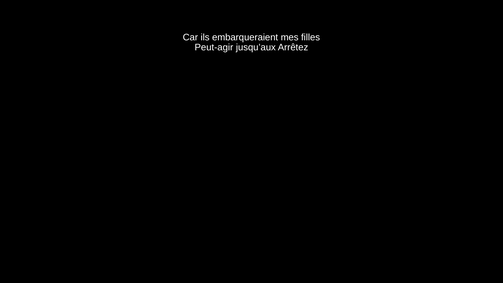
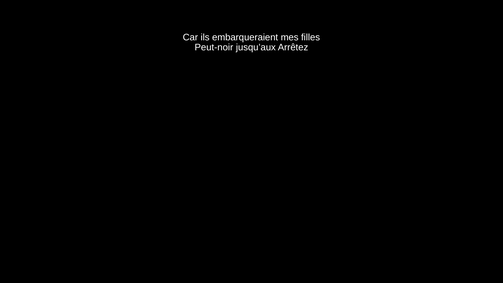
Peut-agir: Peut-agir -> Peut-noir
